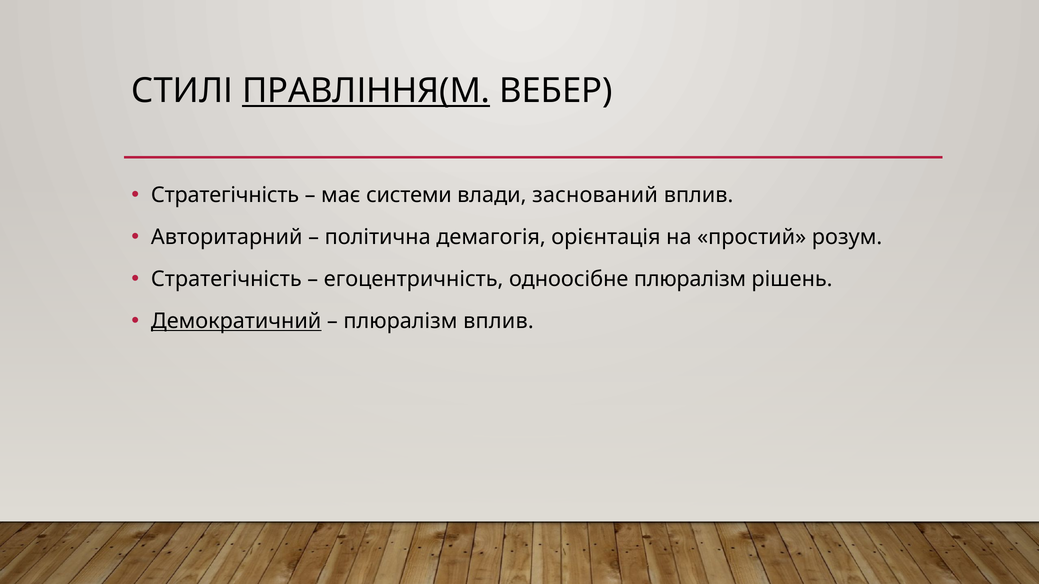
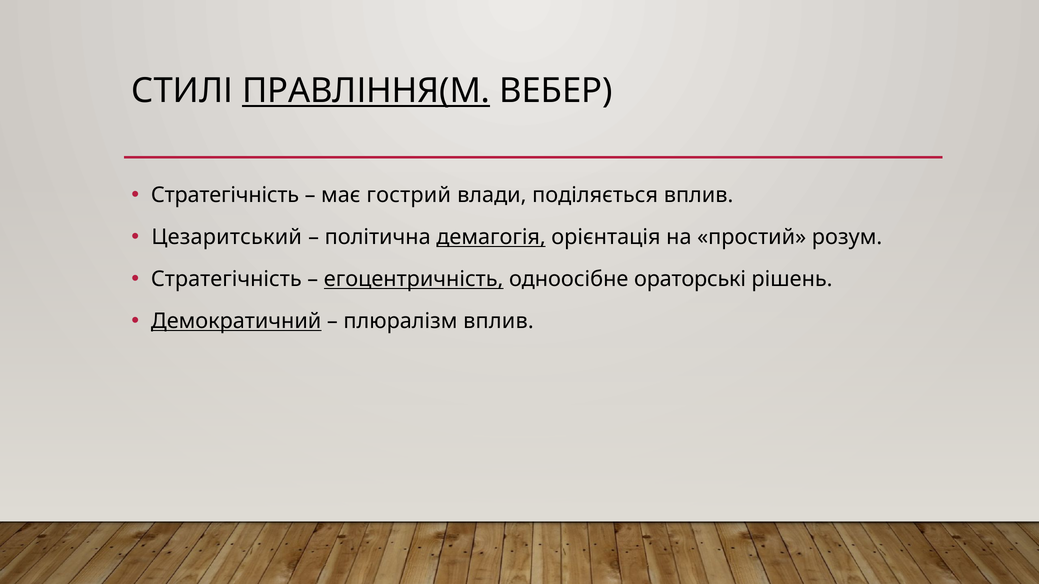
системи: системи -> гострий
заснований: заснований -> поділяється
Авторитарний: Авторитарний -> Цезаритський
демагогія underline: none -> present
егоцентричність underline: none -> present
одноосібне плюралізм: плюралізм -> ораторські
